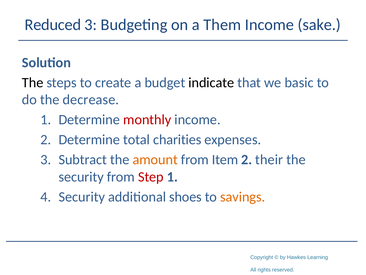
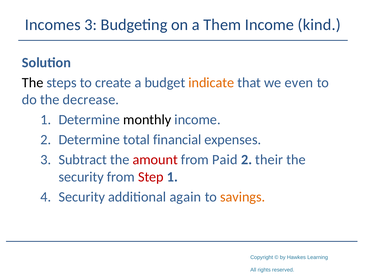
Reduced: Reduced -> Incomes
sake: sake -> kind
indicate colour: black -> orange
basic: basic -> even
monthly colour: red -> black
charities: charities -> financial
amount colour: orange -> red
Item: Item -> Paid
shoes: shoes -> again
